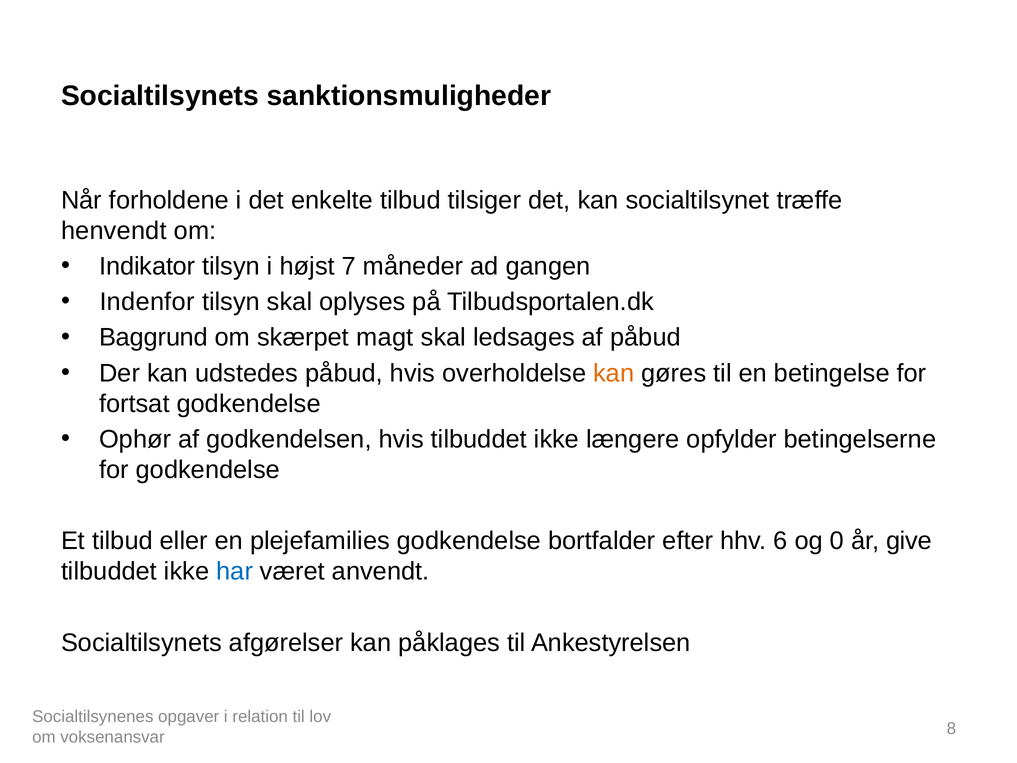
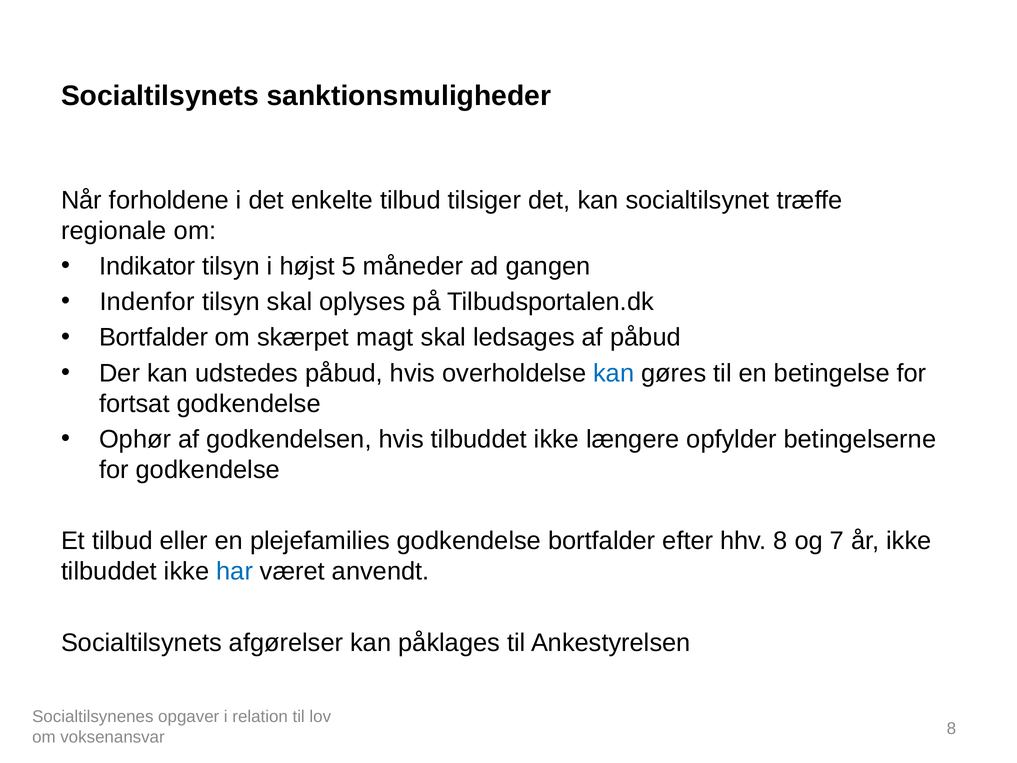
henvendt: henvendt -> regionale
7: 7 -> 5
Baggrund at (154, 337): Baggrund -> Bortfalder
kan at (614, 373) colour: orange -> blue
hhv 6: 6 -> 8
0: 0 -> 7
år give: give -> ikke
